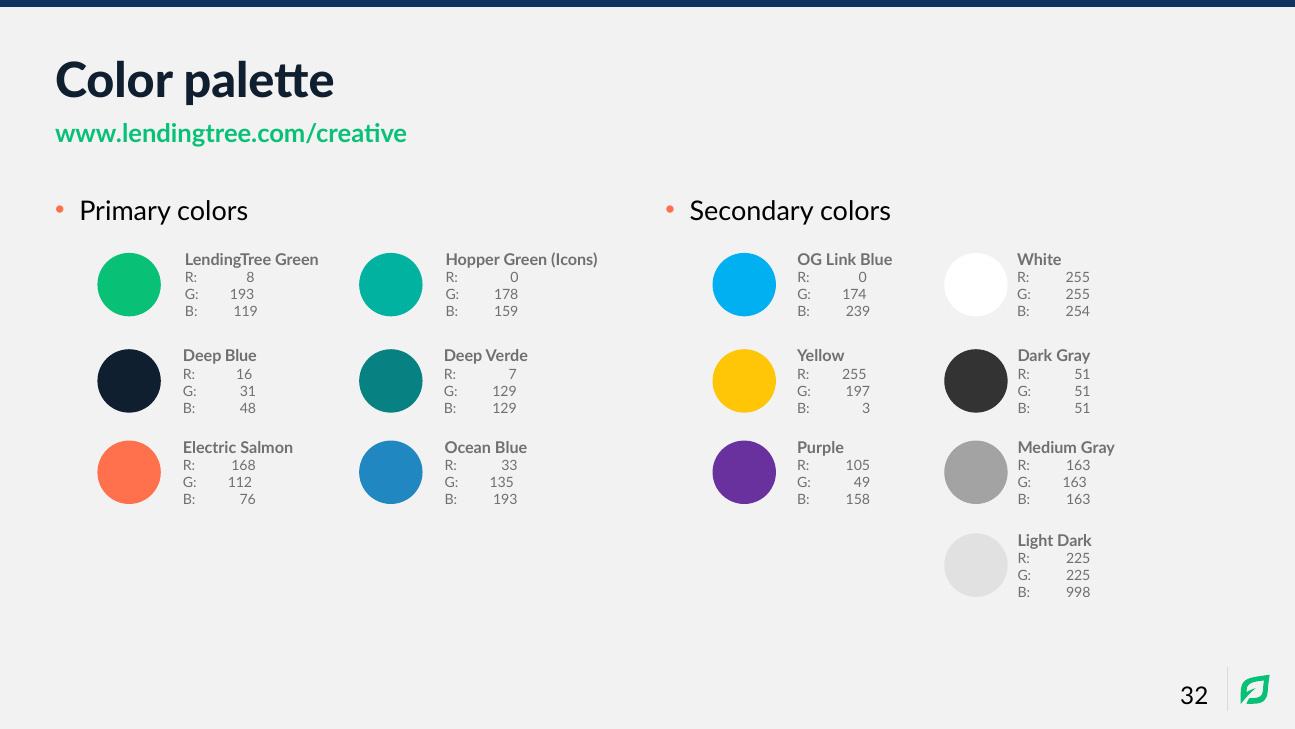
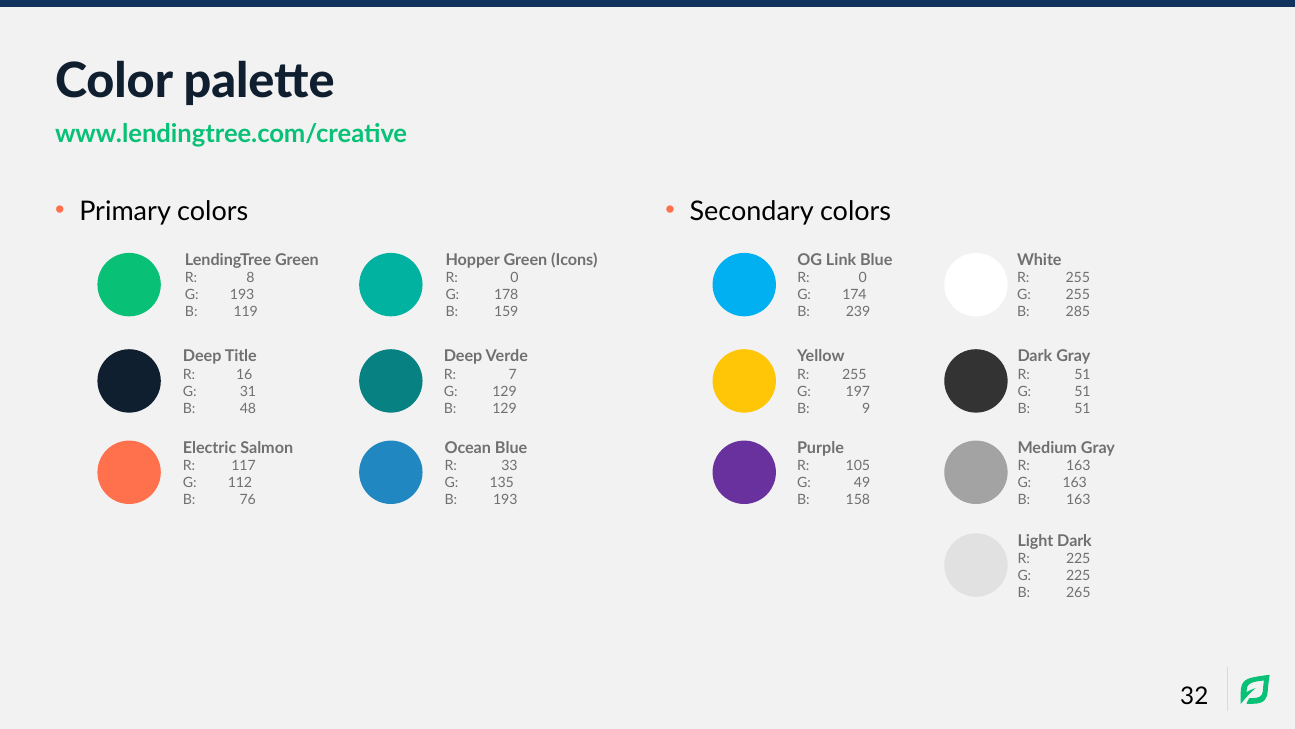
254: 254 -> 285
Deep Blue: Blue -> Title
3: 3 -> 9
168: 168 -> 117
998: 998 -> 265
